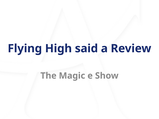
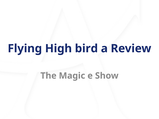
said: said -> bird
